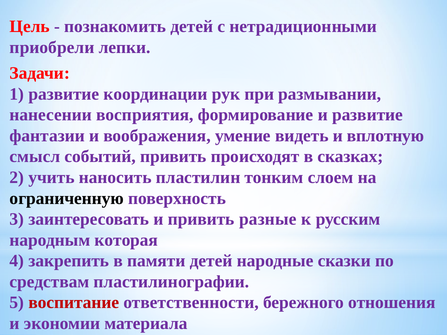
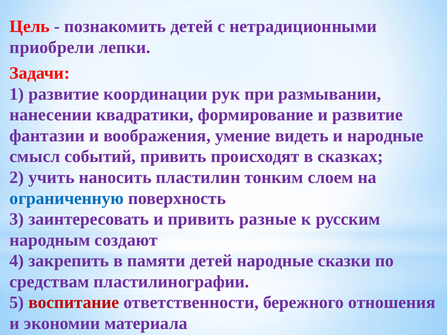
восприятия: восприятия -> квадратики
и вплотную: вплотную -> народные
ограниченную colour: black -> blue
которая: которая -> создают
